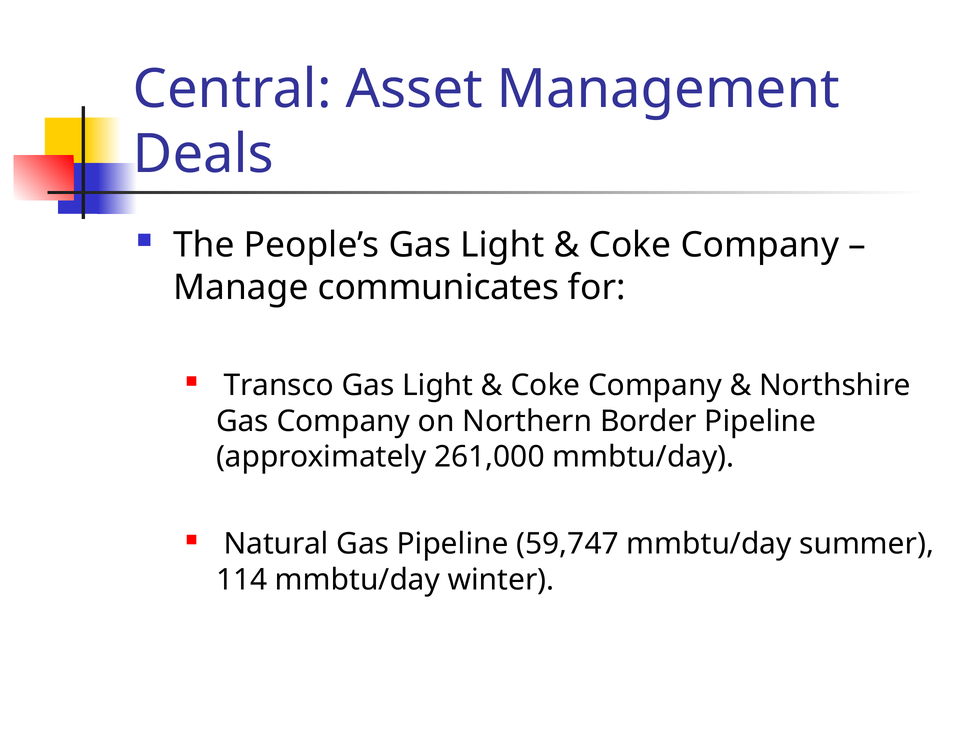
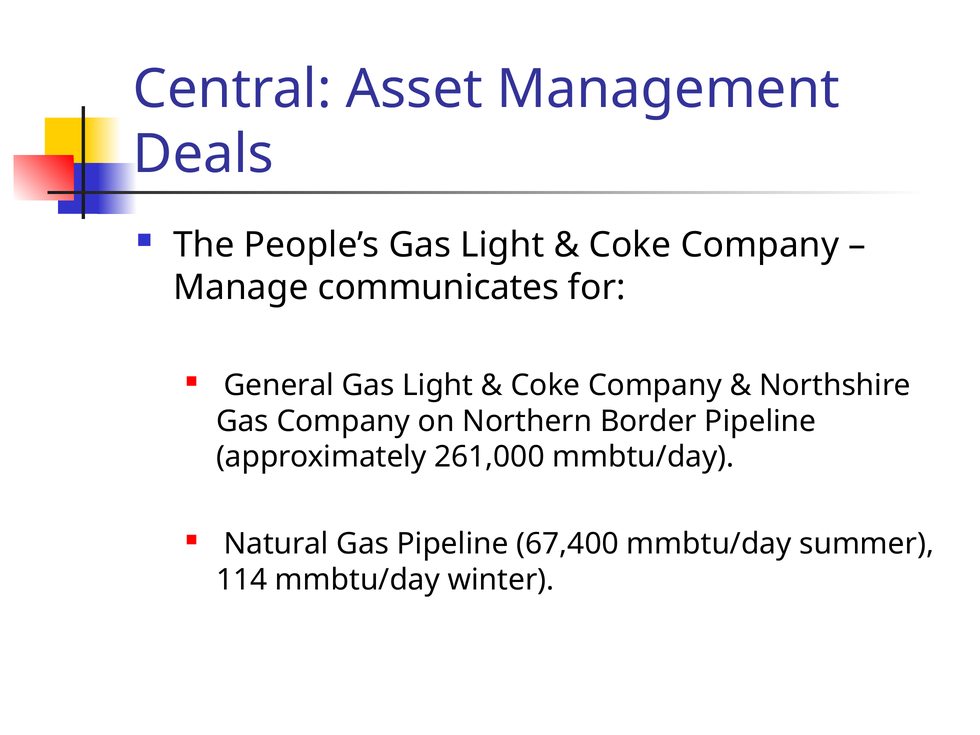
Transco: Transco -> General
59,747: 59,747 -> 67,400
